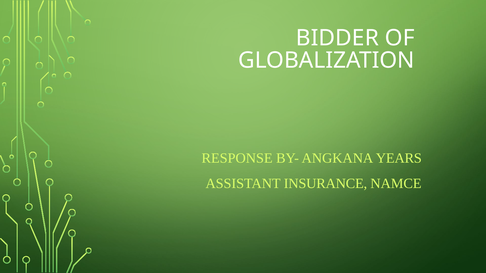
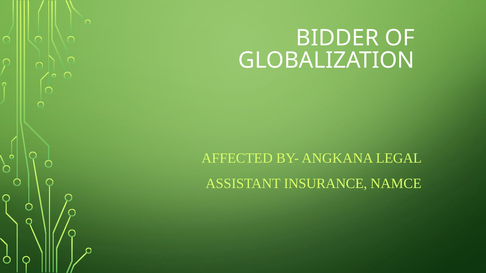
RESPONSE: RESPONSE -> AFFECTED
YEARS: YEARS -> LEGAL
